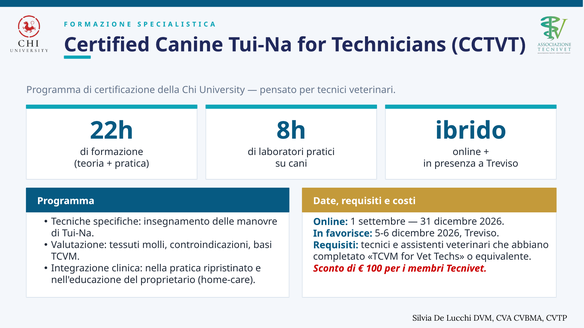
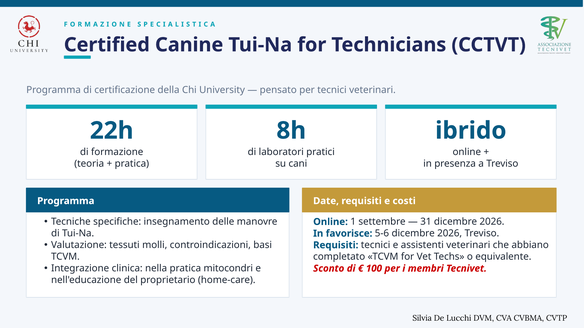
ripristinato: ripristinato -> mitocondri
